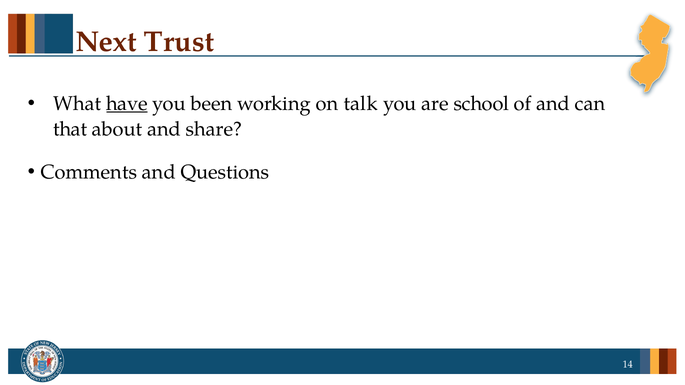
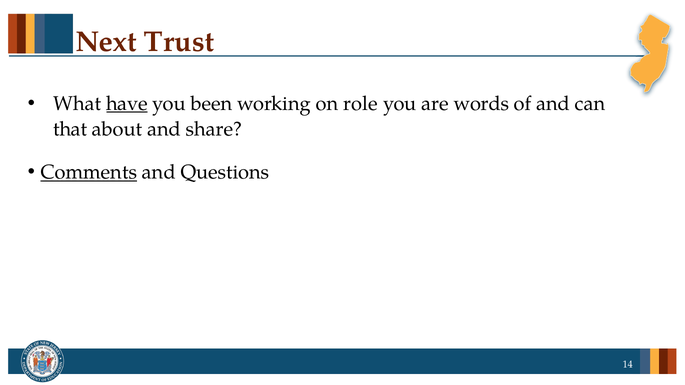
talk: talk -> role
school: school -> words
Comments underline: none -> present
